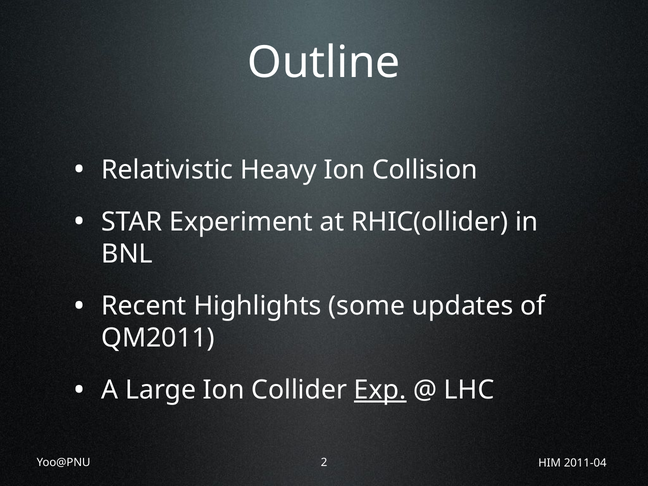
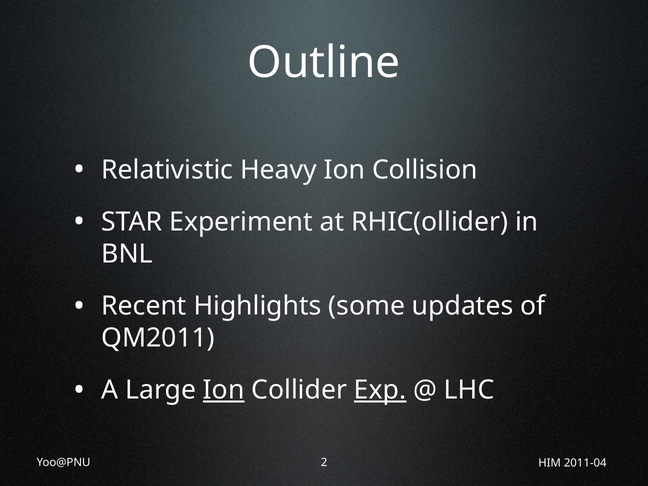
Ion at (224, 390) underline: none -> present
